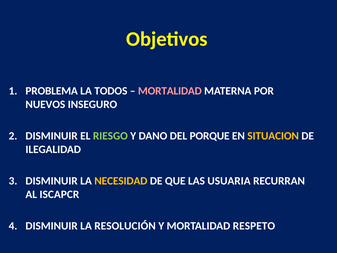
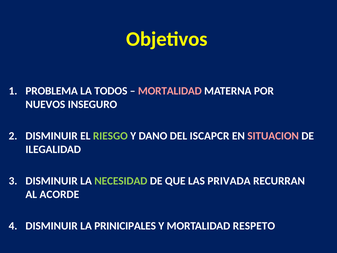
PORQUE: PORQUE -> ISCAPCR
SITUACION colour: yellow -> pink
NECESIDAD colour: yellow -> light green
USUARIA: USUARIA -> PRIVADA
ISCAPCR: ISCAPCR -> ACORDE
RESOLUCIÓN: RESOLUCIÓN -> PRINICIPALES
